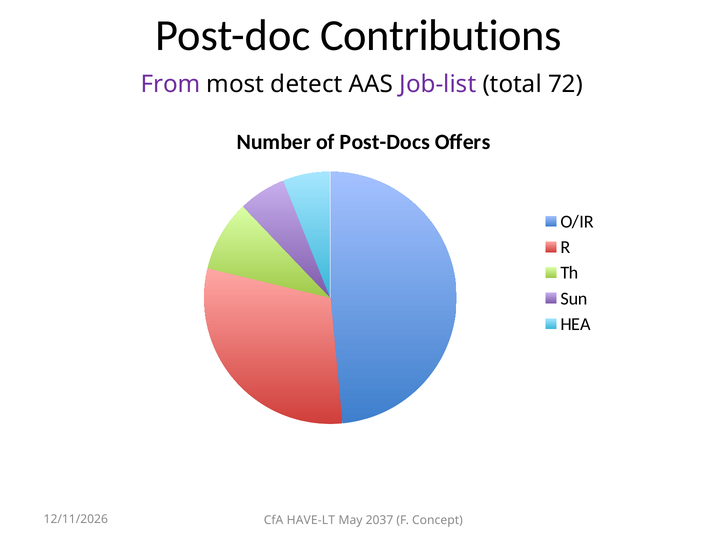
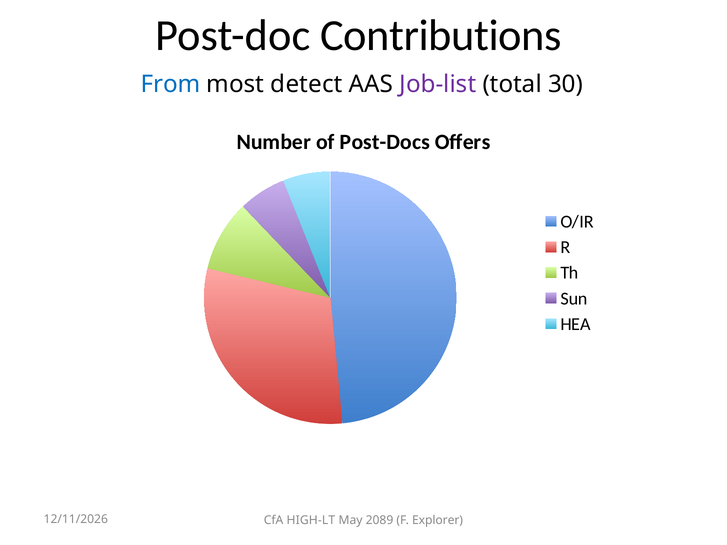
From colour: purple -> blue
72: 72 -> 30
HAVE-LT: HAVE-LT -> HIGH-LT
2037: 2037 -> 2089
Concept: Concept -> Explorer
